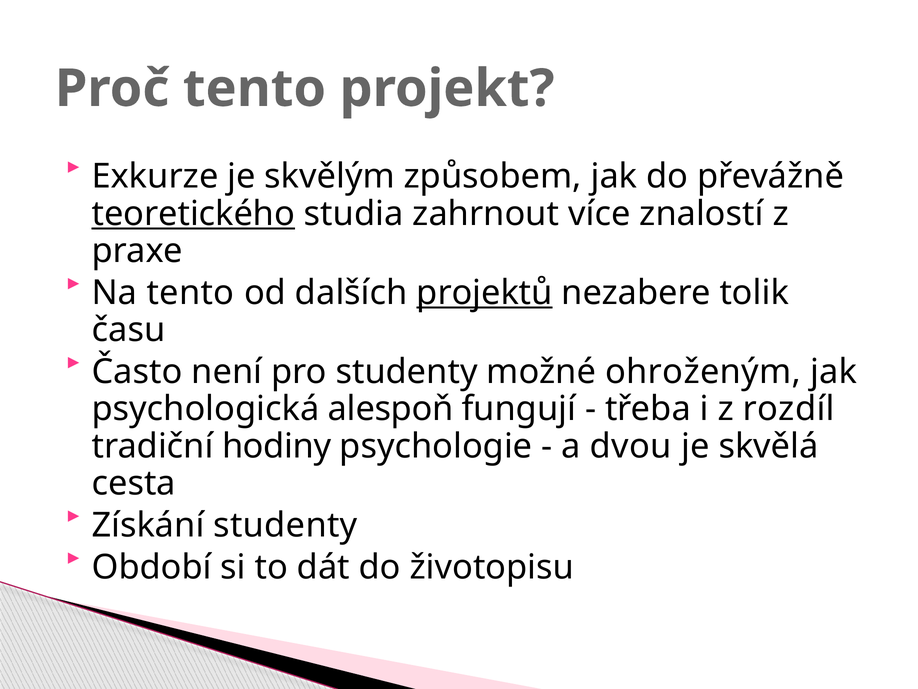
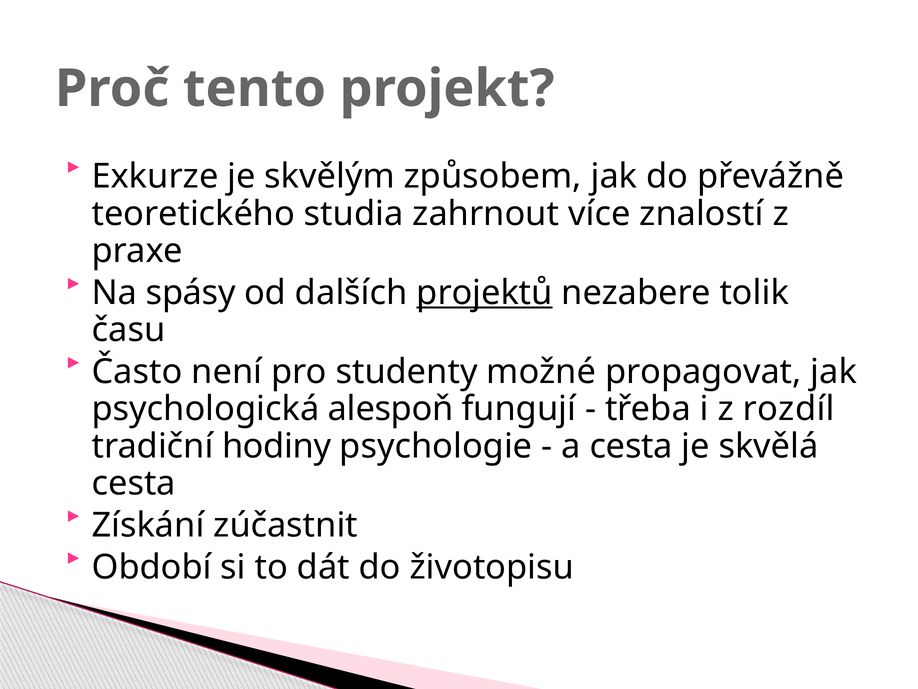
teoretického underline: present -> none
Na tento: tento -> spásy
ohroženým: ohroženým -> propagovat
a dvou: dvou -> cesta
Získání studenty: studenty -> zúčastnit
